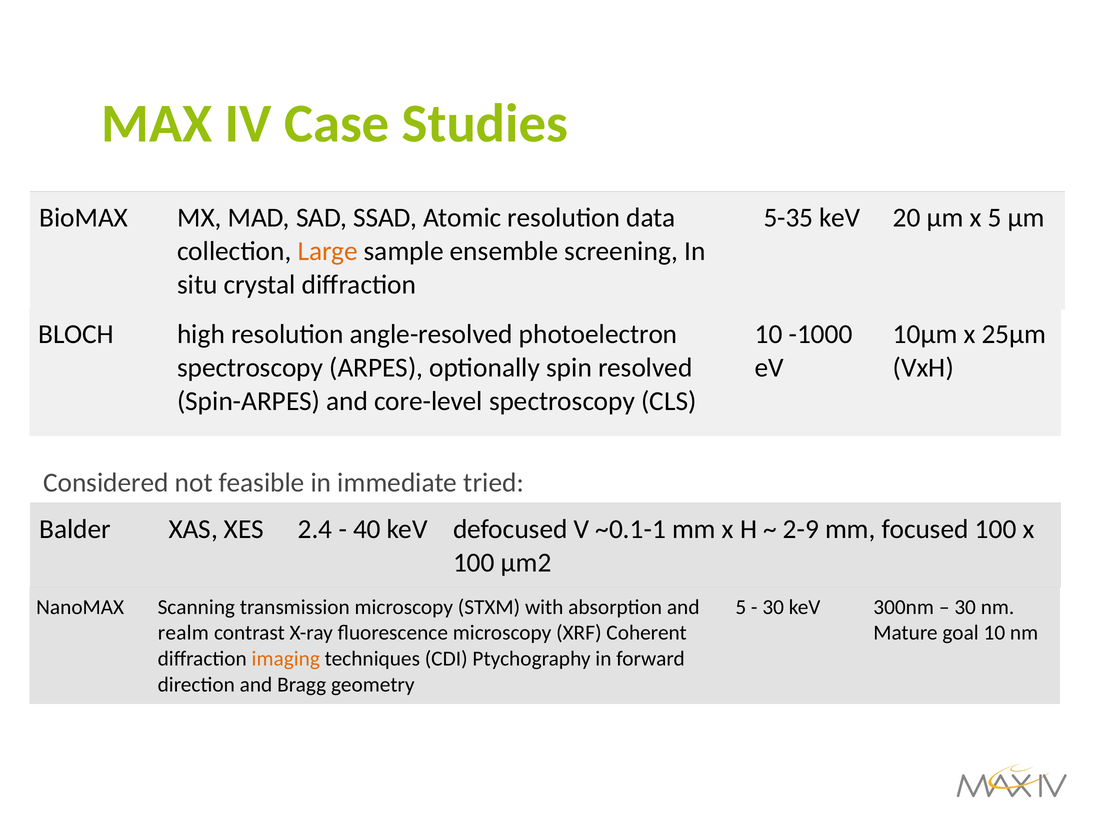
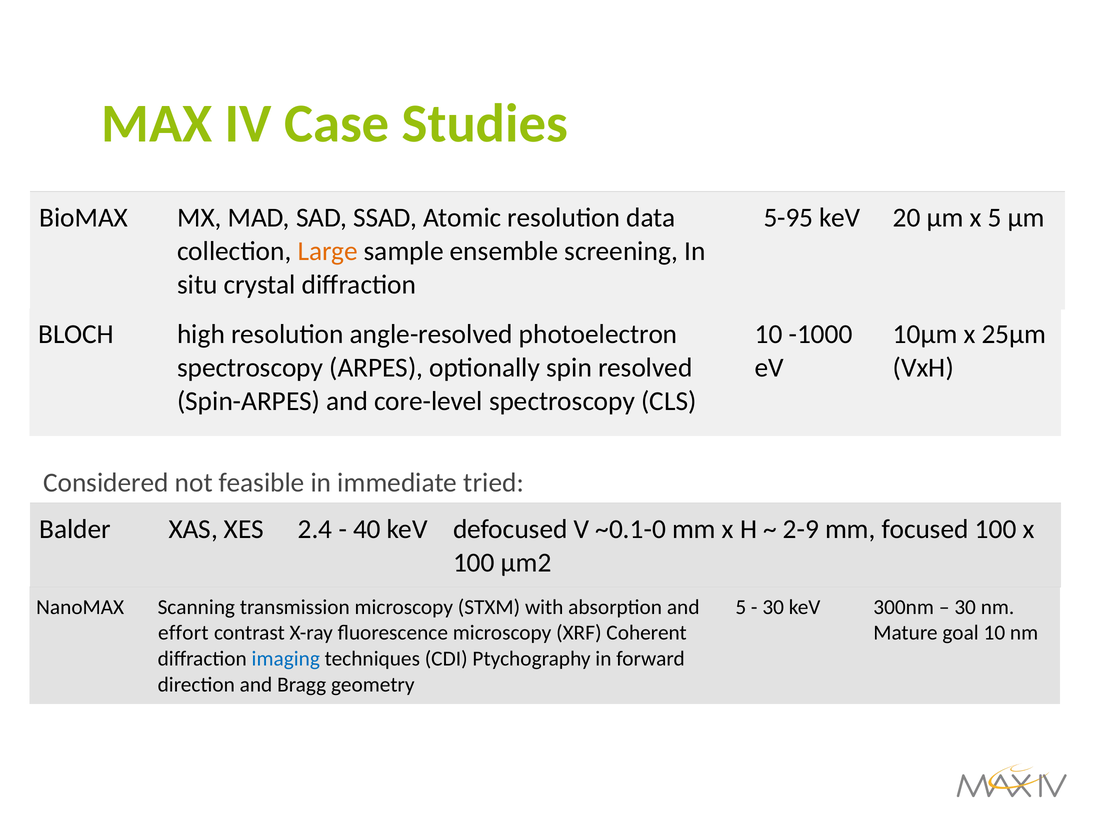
5-35: 5-35 -> 5-95
~0.1-1: ~0.1-1 -> ~0.1-0
realm: realm -> effort
imaging colour: orange -> blue
